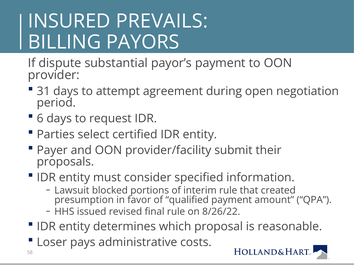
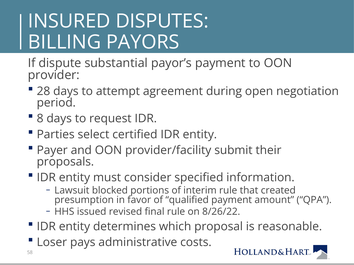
PREVAILS: PREVAILS -> DISPUTES
31: 31 -> 28
6: 6 -> 8
